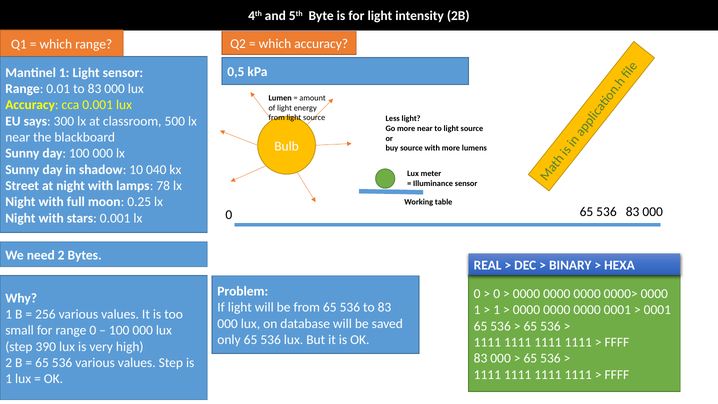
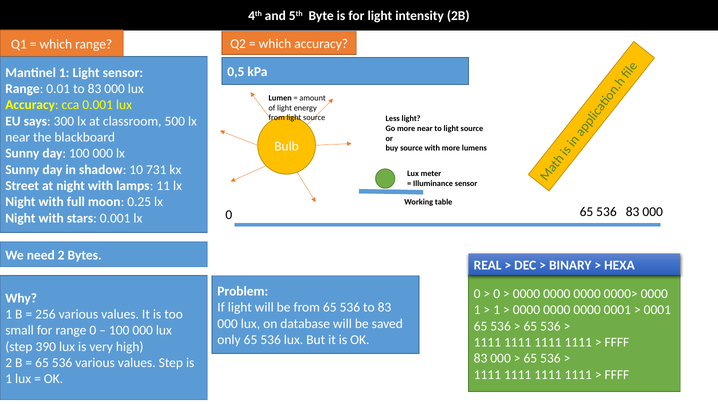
040: 040 -> 731
78: 78 -> 11
